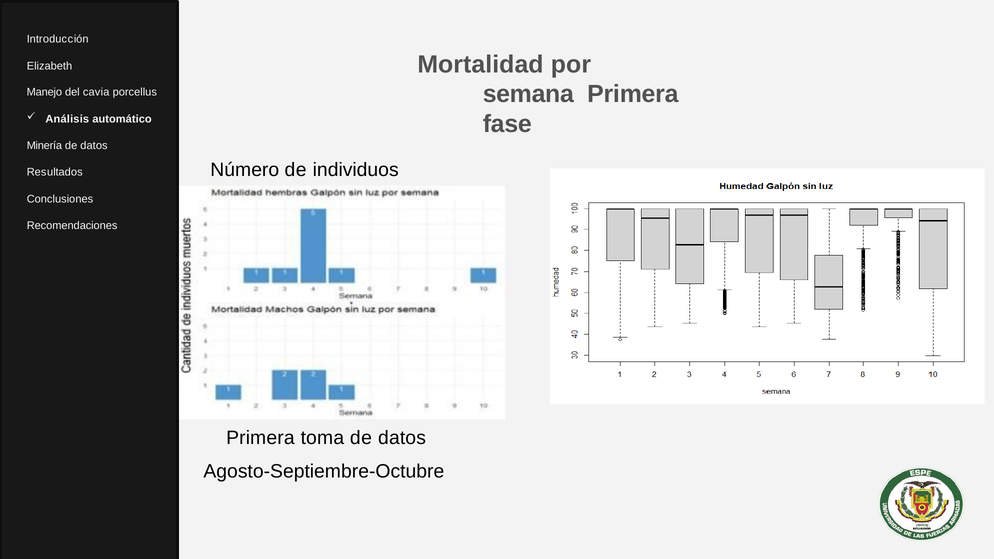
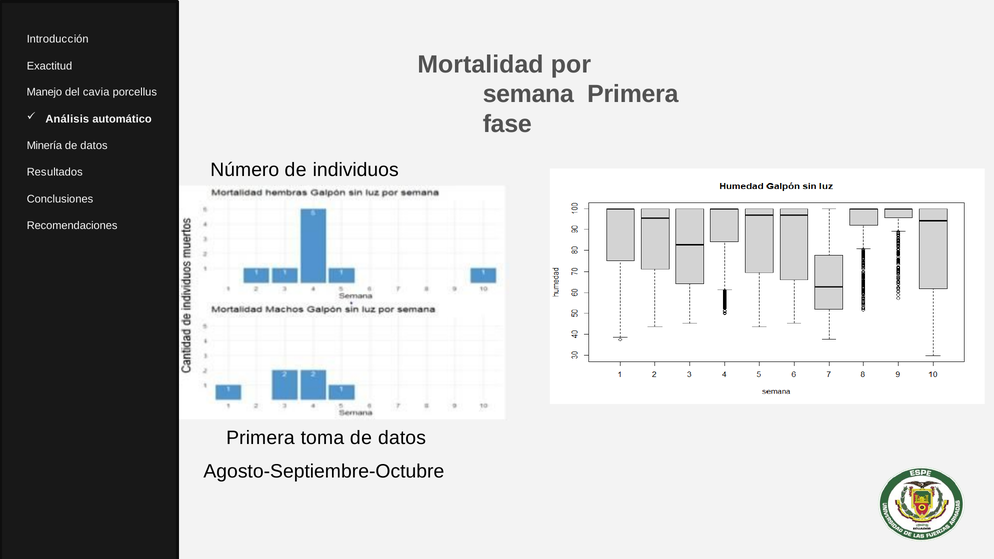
Elizabeth: Elizabeth -> Exactitud
